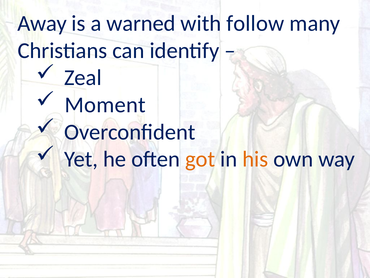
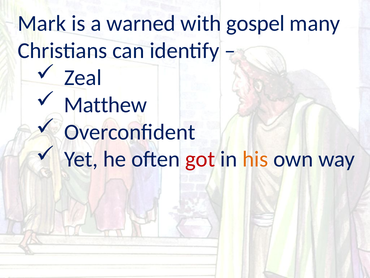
Away: Away -> Mark
follow: follow -> gospel
Moment: Moment -> Matthew
got colour: orange -> red
